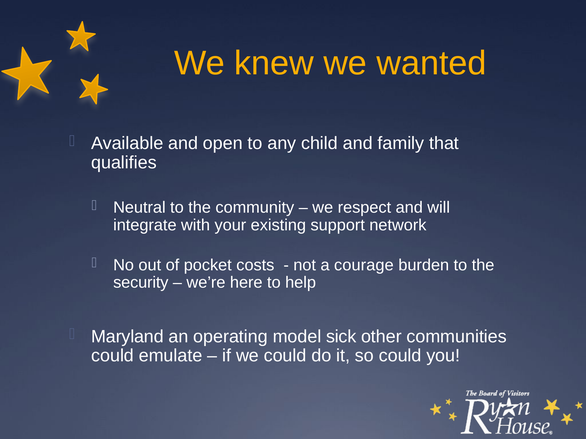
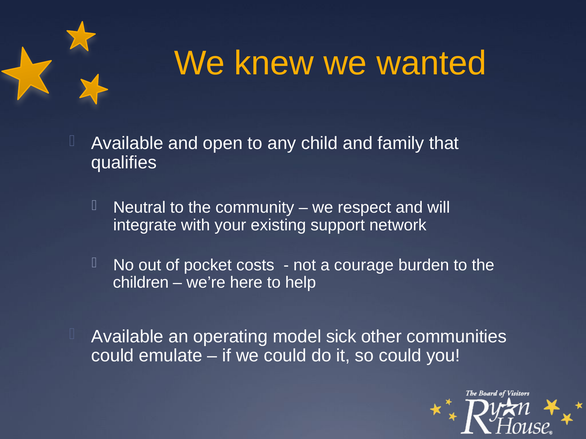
security: security -> children
Maryland at (127, 337): Maryland -> Available
